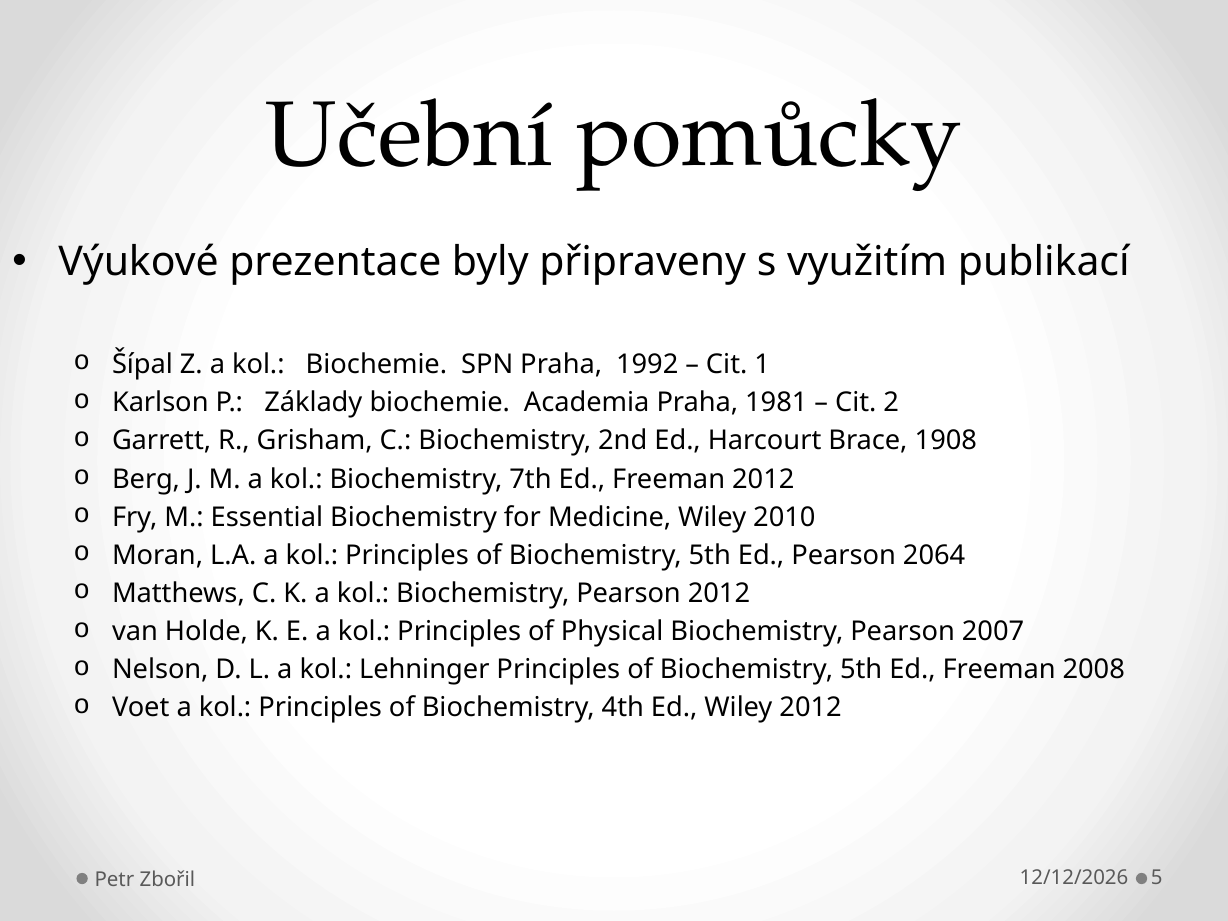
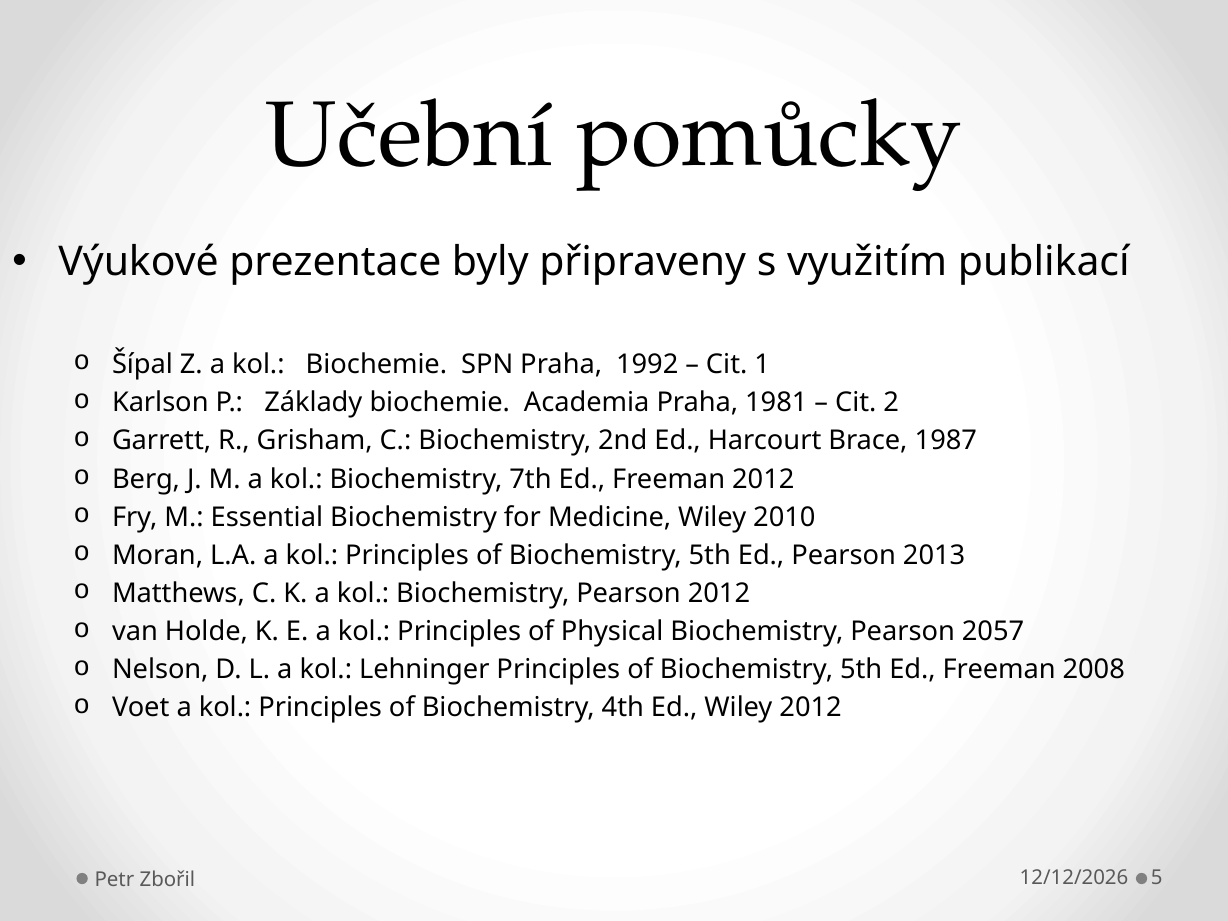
1908: 1908 -> 1987
2064: 2064 -> 2013
2007: 2007 -> 2057
